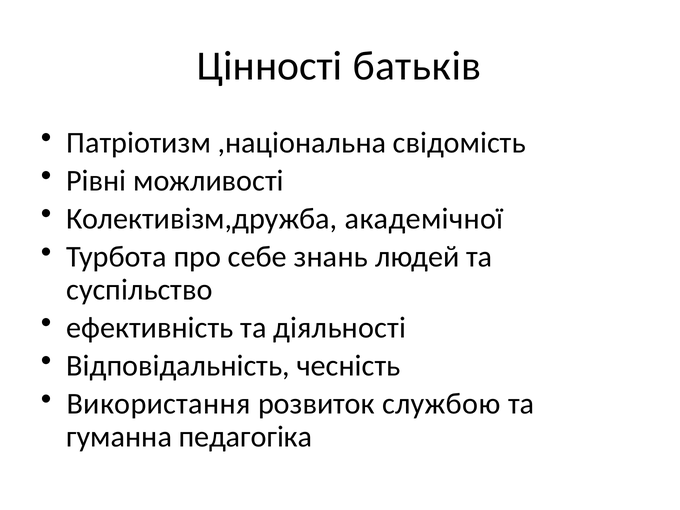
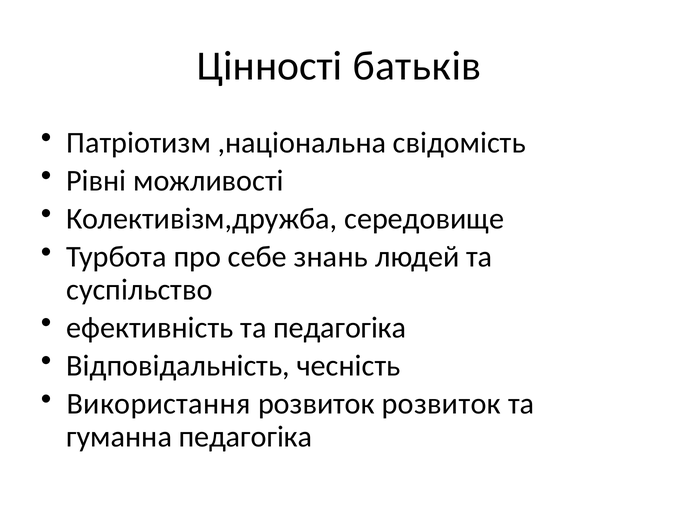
академічної: академічної -> середовище
та діяльності: діяльності -> педагогіка
розвиток службою: службою -> розвиток
